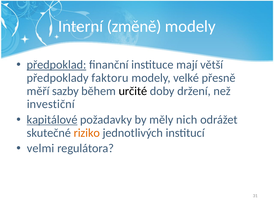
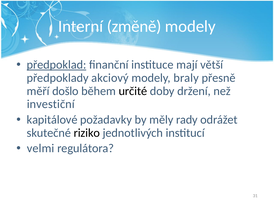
faktoru: faktoru -> akciový
velké: velké -> braly
sazby: sazby -> došlo
kapitálové underline: present -> none
nich: nich -> rady
riziko colour: orange -> black
